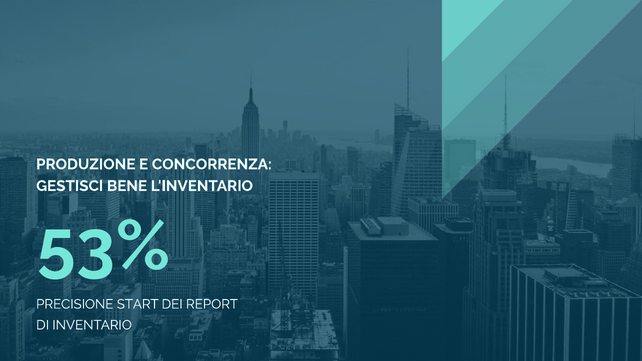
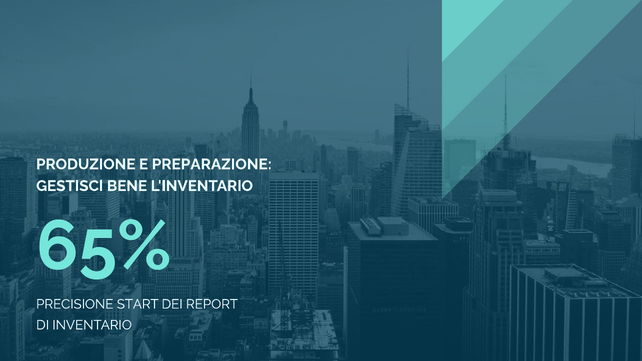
CONCORRENZA: CONCORRENZA -> PREPARAZIONE
53%: 53% -> 65%
